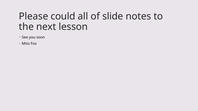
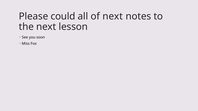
of slide: slide -> next
